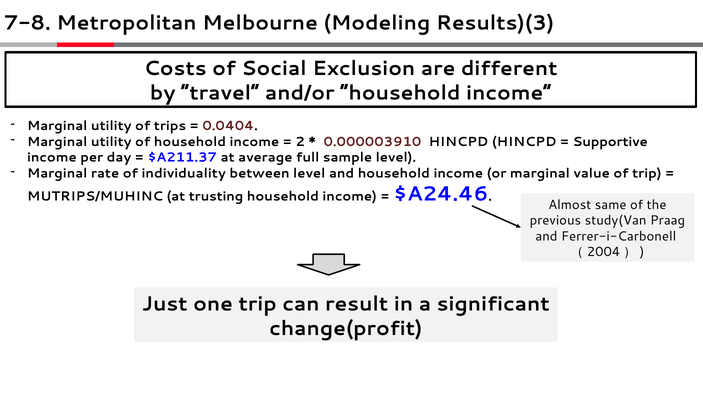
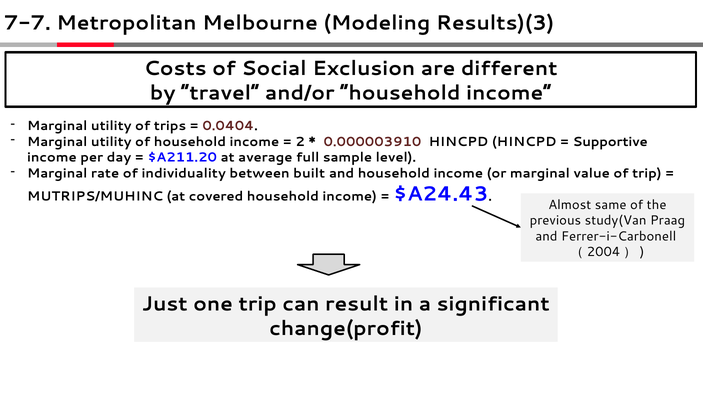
7-8: 7-8 -> 7-7
$A211.37: $A211.37 -> $A211.20
between level: level -> built
trusting: trusting -> covered
$A24.46: $A24.46 -> $A24.43
